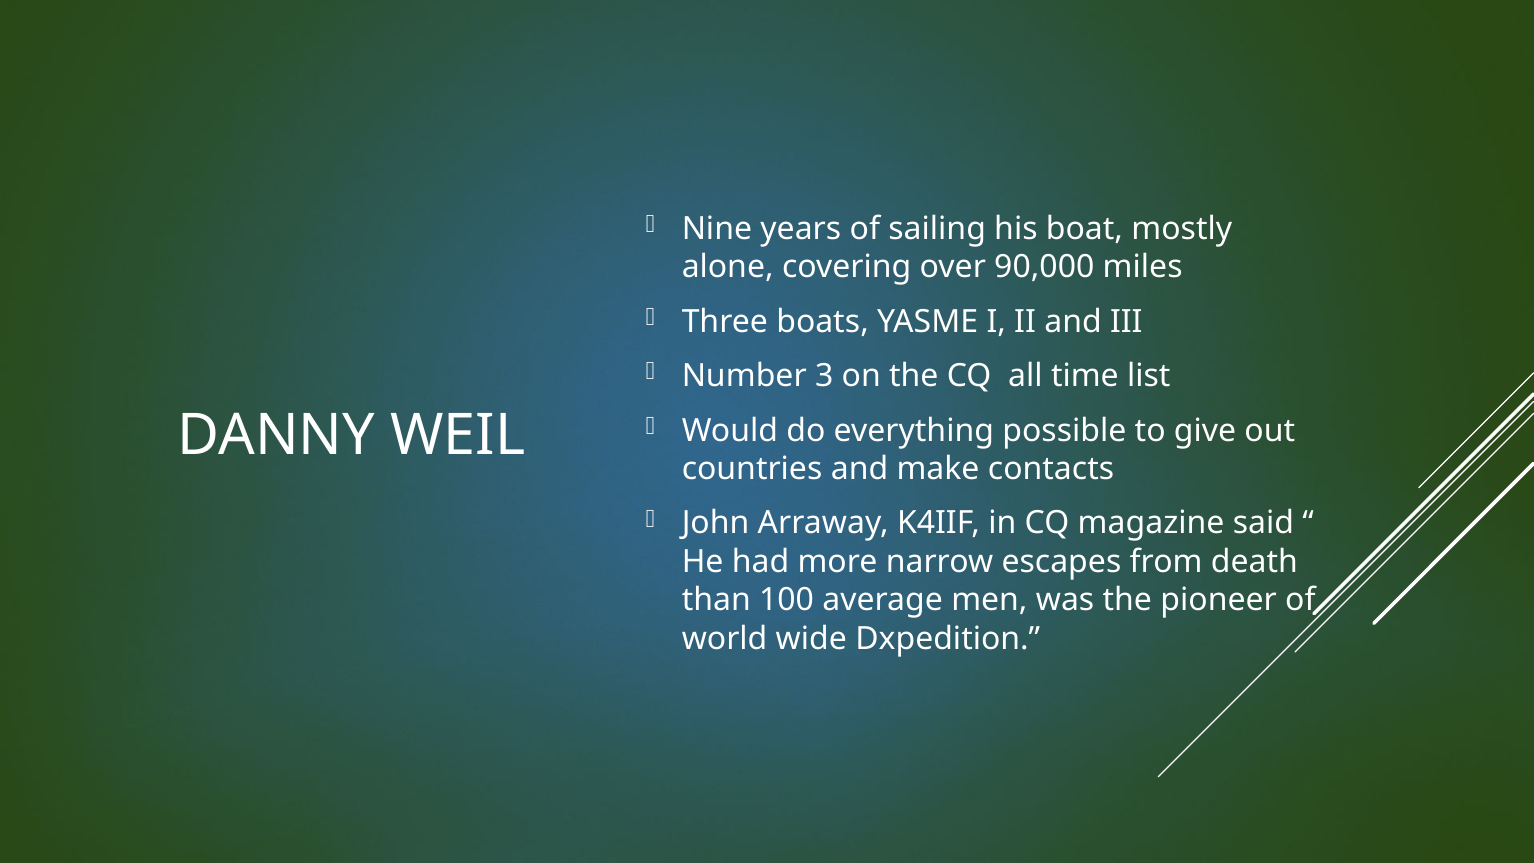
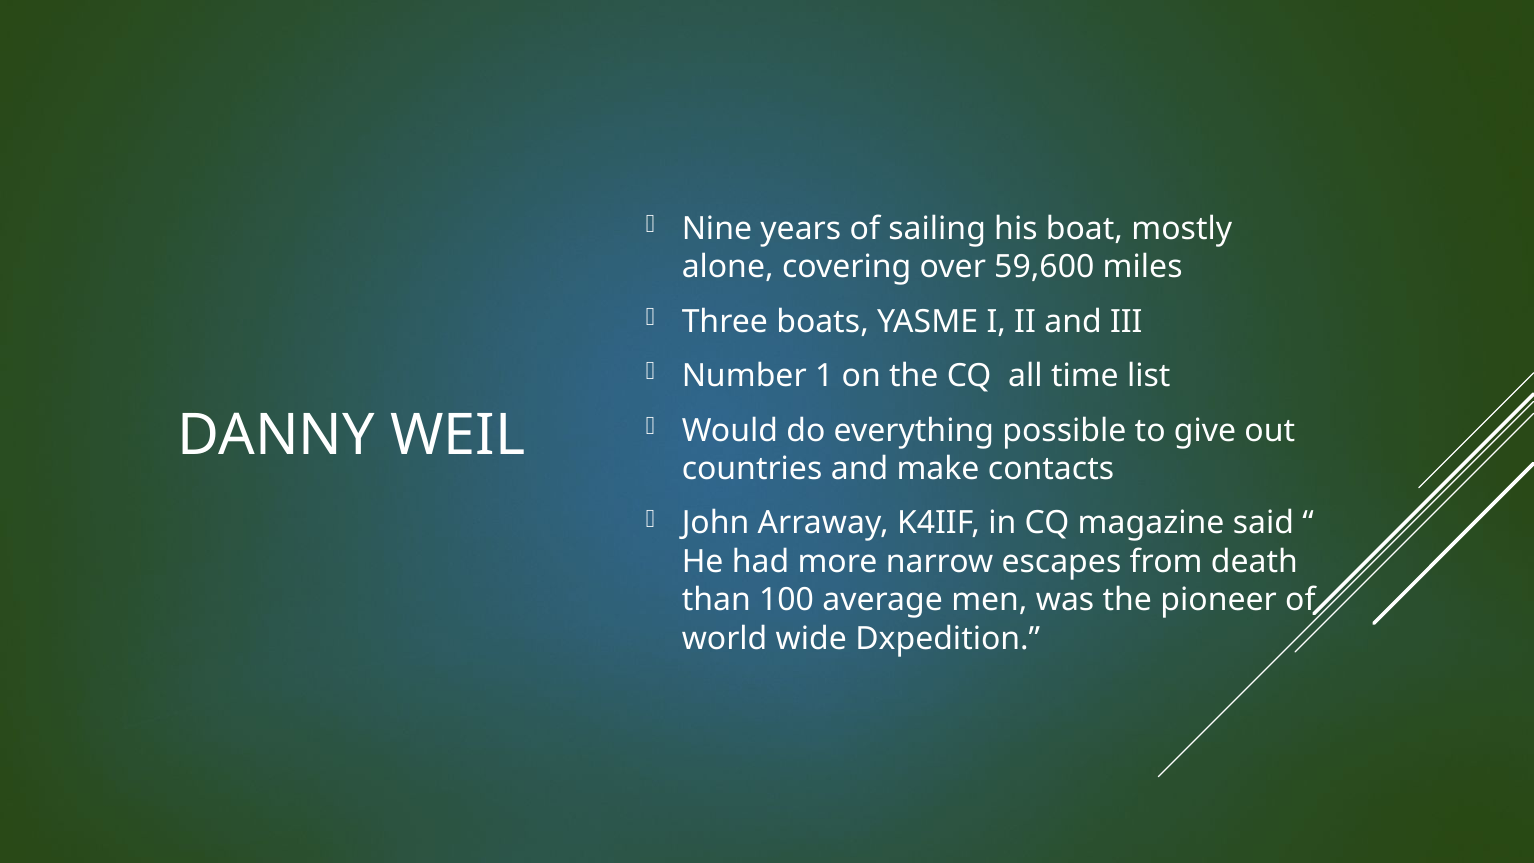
90,000: 90,000 -> 59,600
3: 3 -> 1
